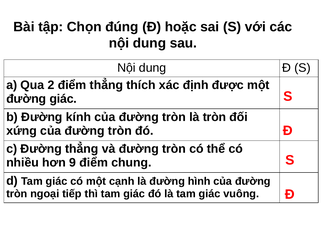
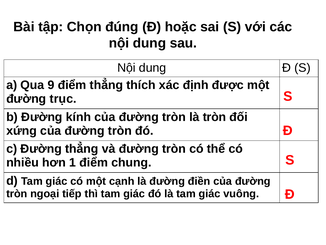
2: 2 -> 9
đường giác: giác -> trục
9: 9 -> 1
hình: hình -> điền
